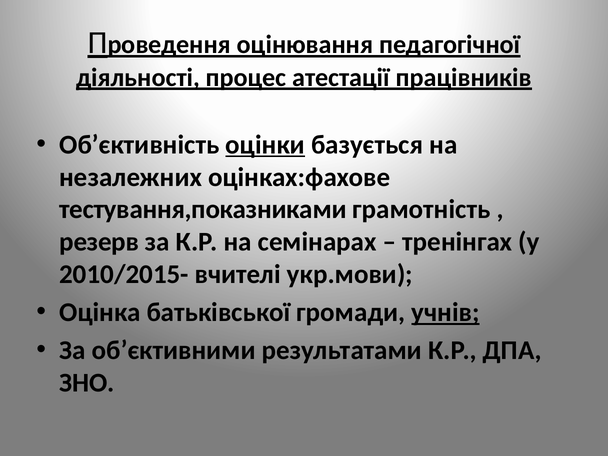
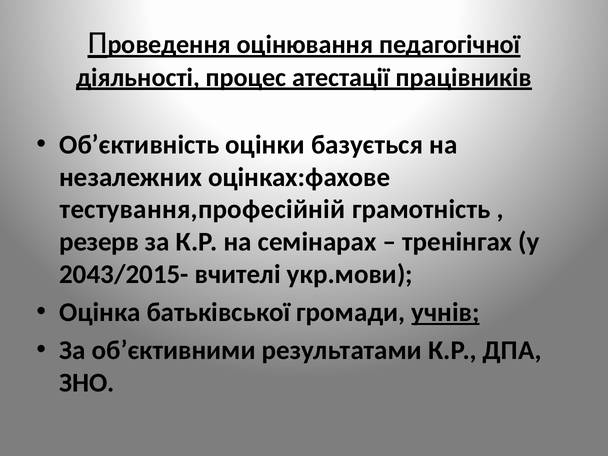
оцінки underline: present -> none
тестування,показниками: тестування,показниками -> тестування,професійній
2010/2015-: 2010/2015- -> 2043/2015-
